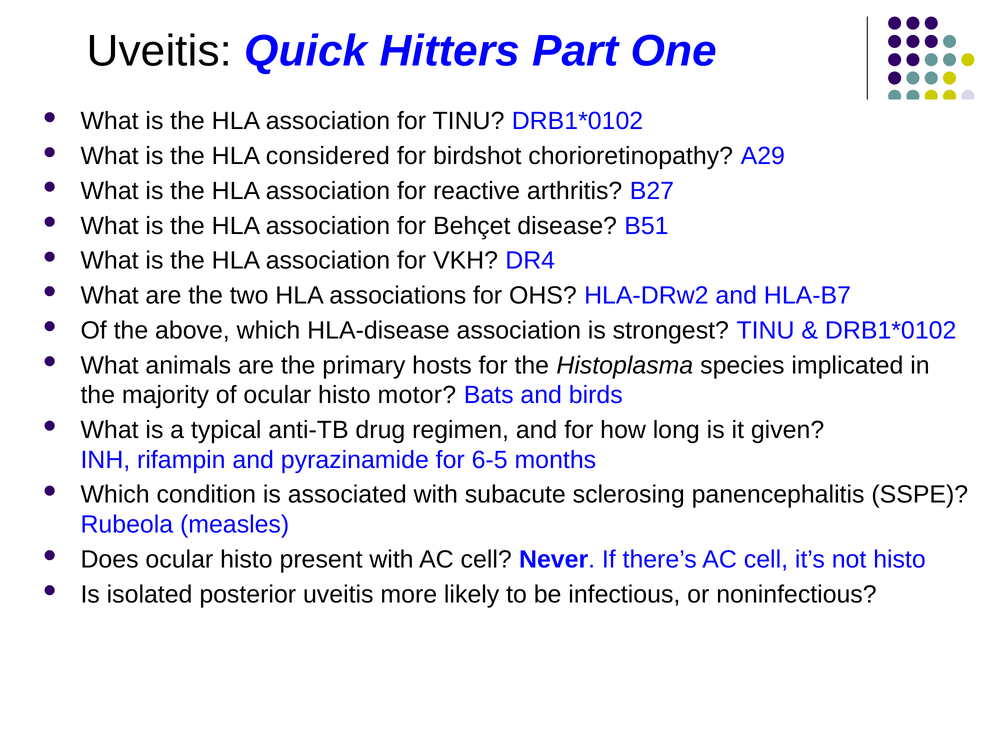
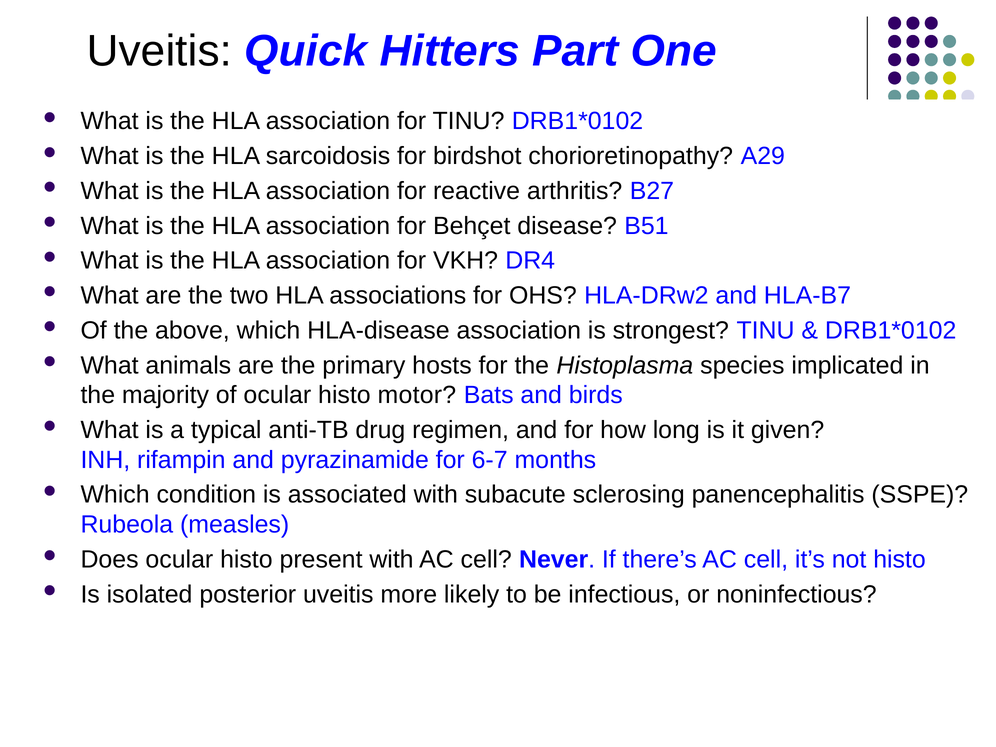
considered: considered -> sarcoidosis
6-5: 6-5 -> 6-7
